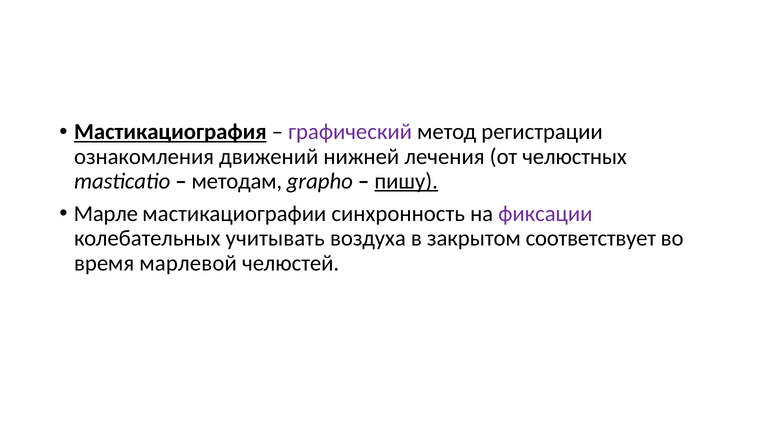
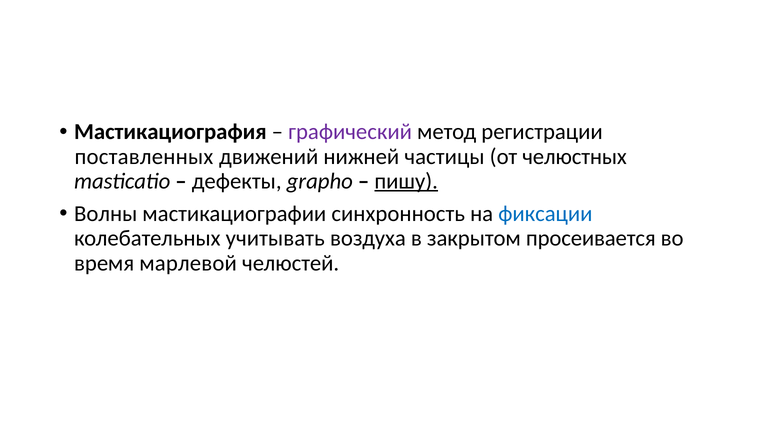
Мастикациография underline: present -> none
ознакомления: ознакомления -> поставленных
лечения: лечения -> частицы
методам: методам -> дефекты
Марле: Марле -> Волны
фиксации colour: purple -> blue
соответствует: соответствует -> просеивается
